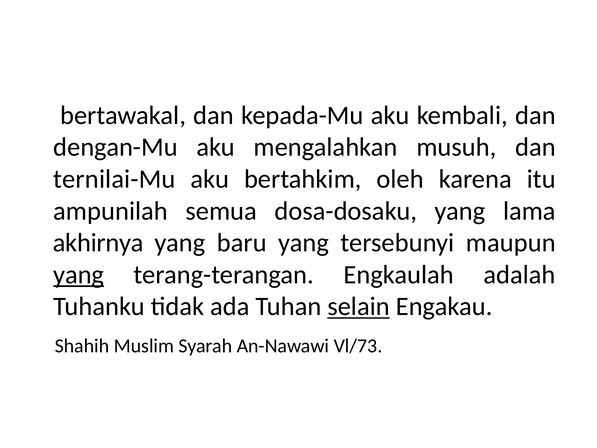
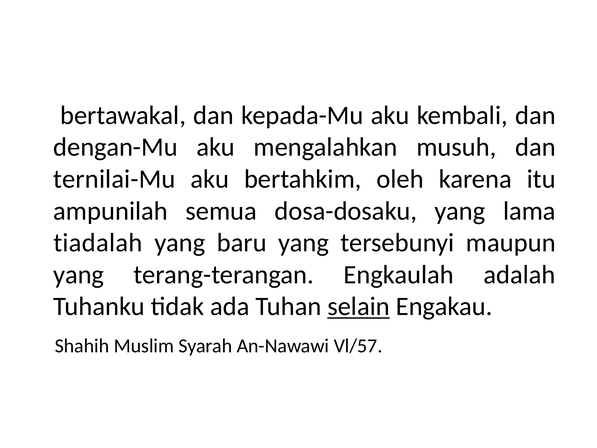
akhirnya: akhirnya -> tiadalah
yang at (79, 275) underline: present -> none
Vl/73: Vl/73 -> Vl/57
